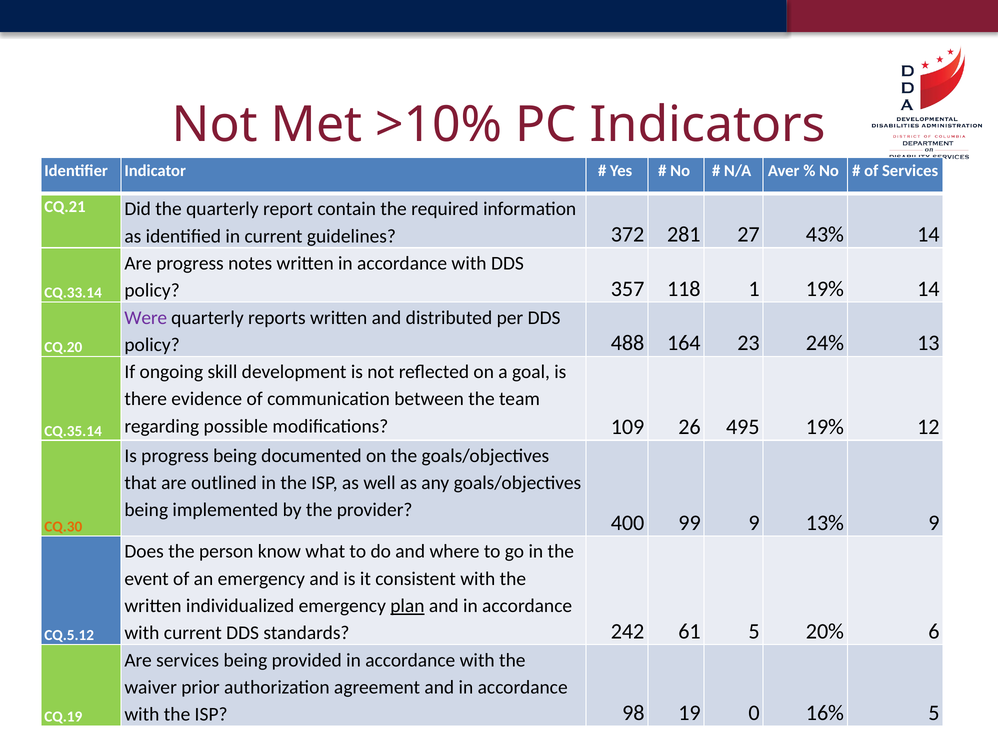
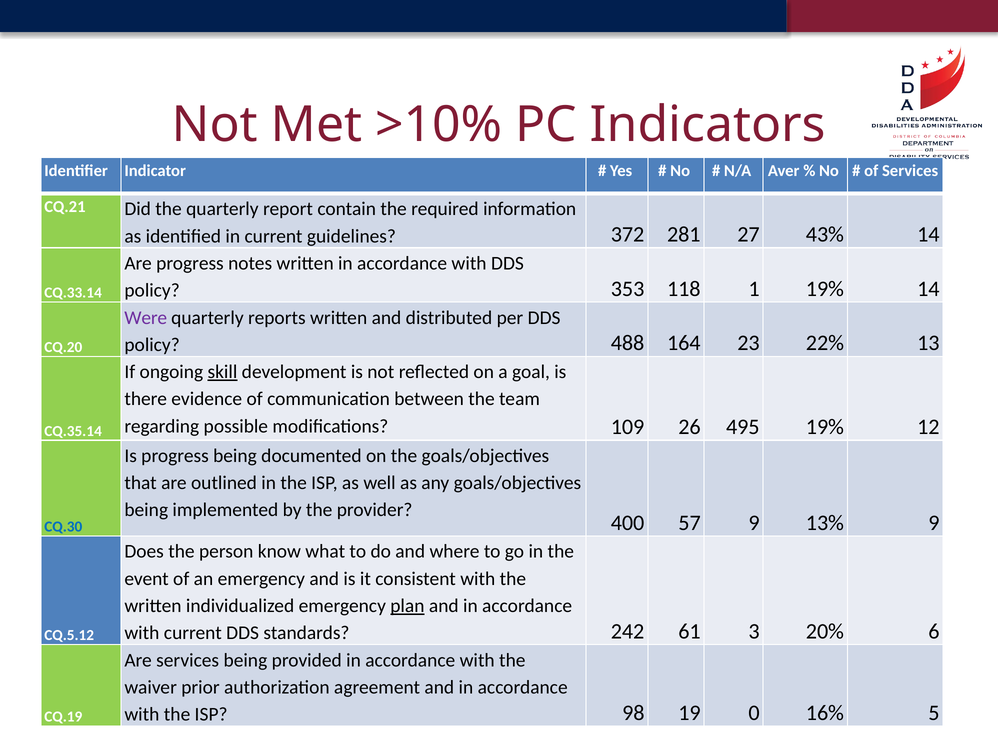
357: 357 -> 353
24%: 24% -> 22%
skill underline: none -> present
99: 99 -> 57
CQ.30 colour: orange -> blue
61 5: 5 -> 3
